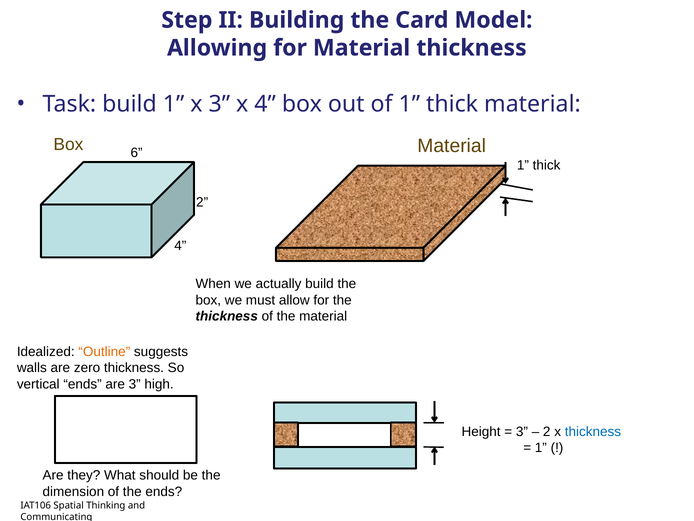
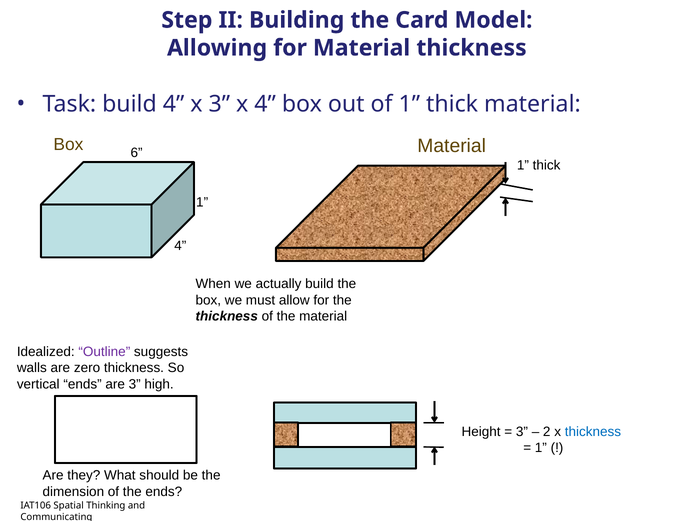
build 1: 1 -> 4
2 at (202, 202): 2 -> 1
Outline colour: orange -> purple
